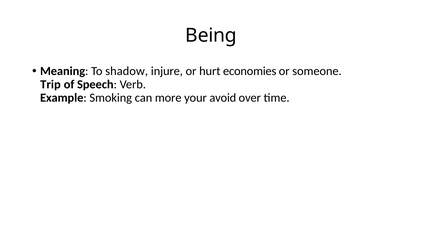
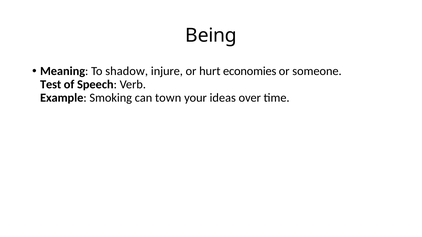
Trip: Trip -> Test
more: more -> town
avoid: avoid -> ideas
